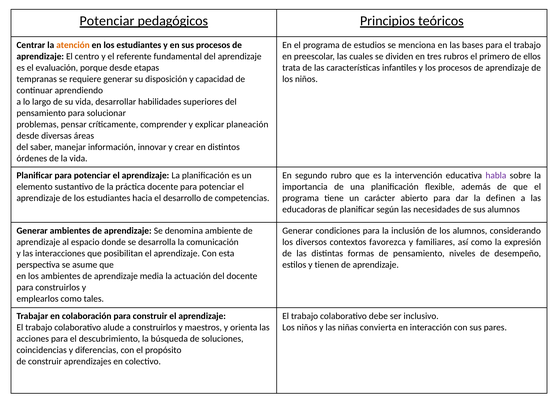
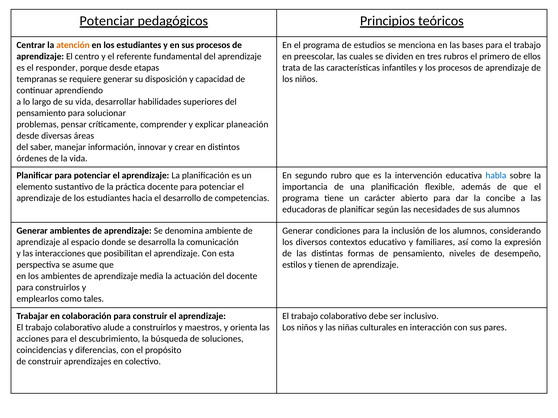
evaluación: evaluación -> responder
habla colour: purple -> blue
definen: definen -> concibe
favorezca: favorezca -> educativo
convierta: convierta -> culturales
